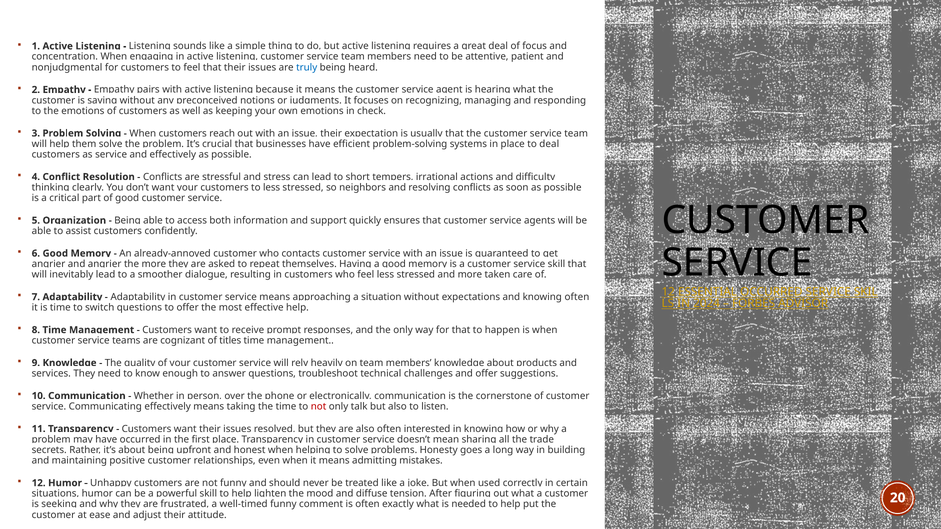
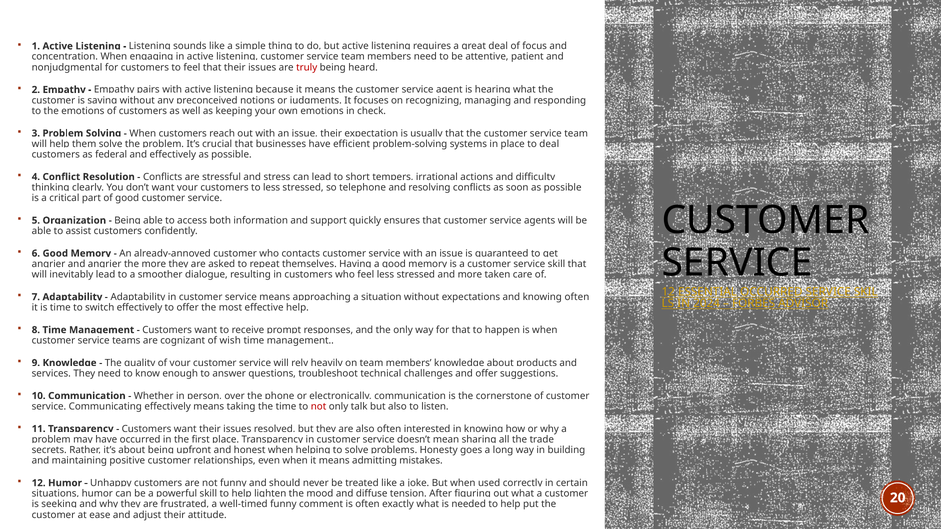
truly colour: blue -> red
as service: service -> federal
neighbors: neighbors -> telephone
switch questions: questions -> effectively
titles: titles -> wish
